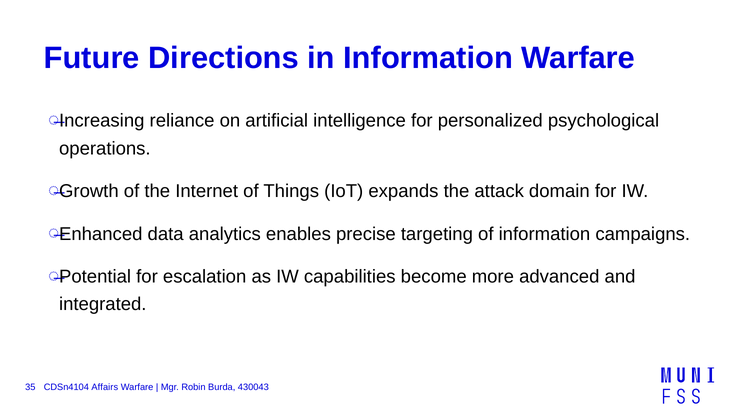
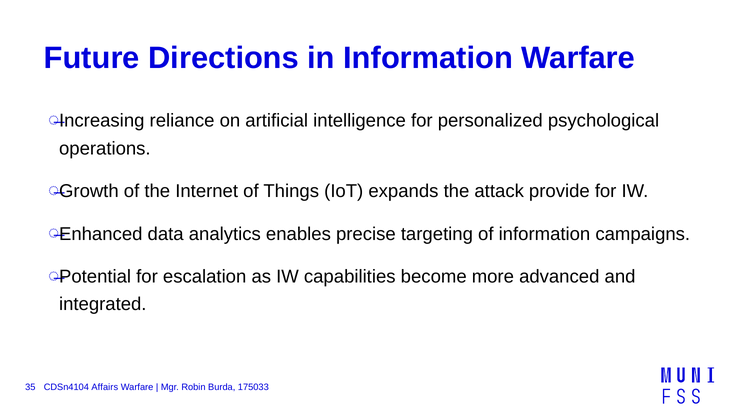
domain: domain -> provide
430043: 430043 -> 175033
